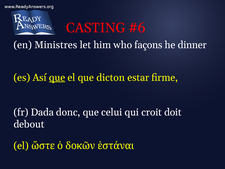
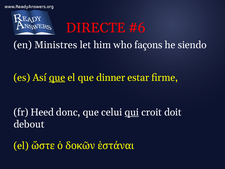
CASTING: CASTING -> DIRECTE
dinner: dinner -> siendo
dicton: dicton -> dinner
Dada: Dada -> Heed
qui underline: none -> present
